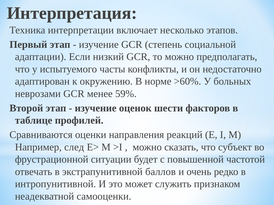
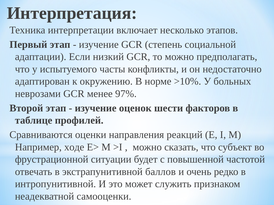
>60%: >60% -> >10%
59%: 59% -> 97%
след: след -> ходе
